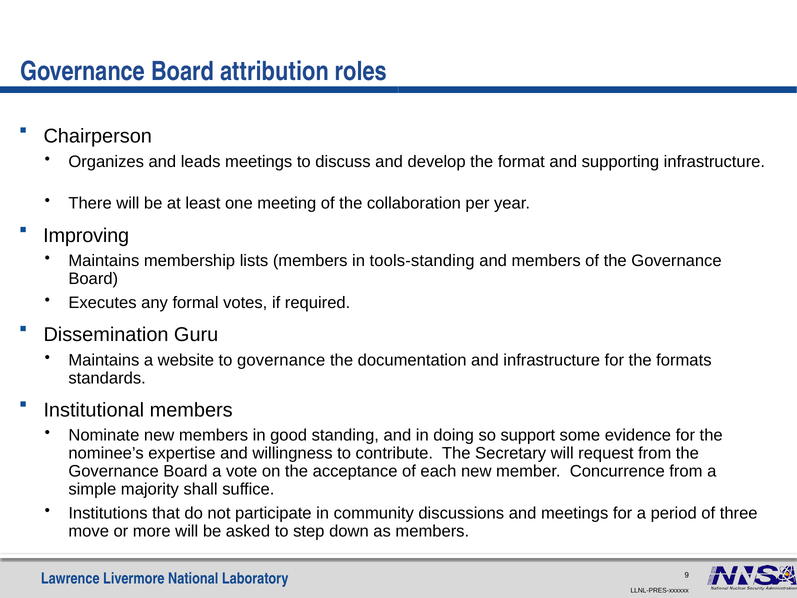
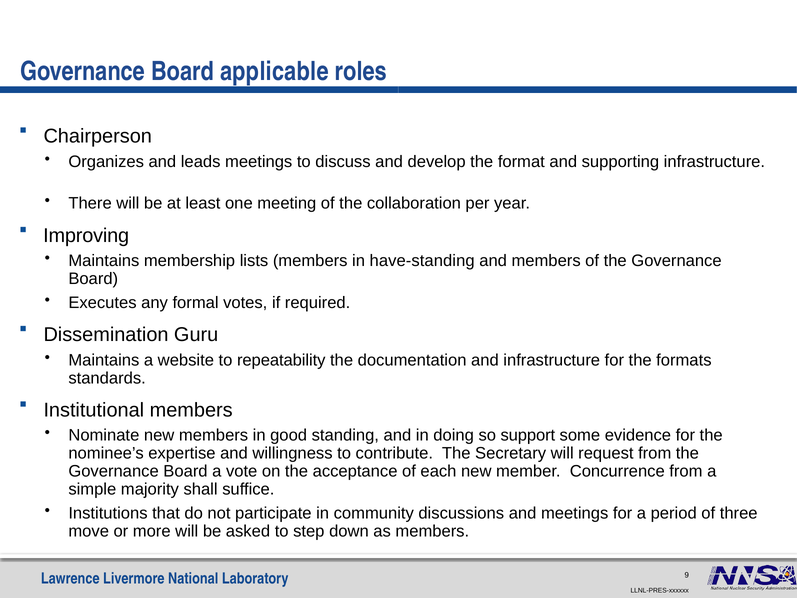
attribution: attribution -> applicable
tools-standing: tools-standing -> have-standing
to governance: governance -> repeatability
